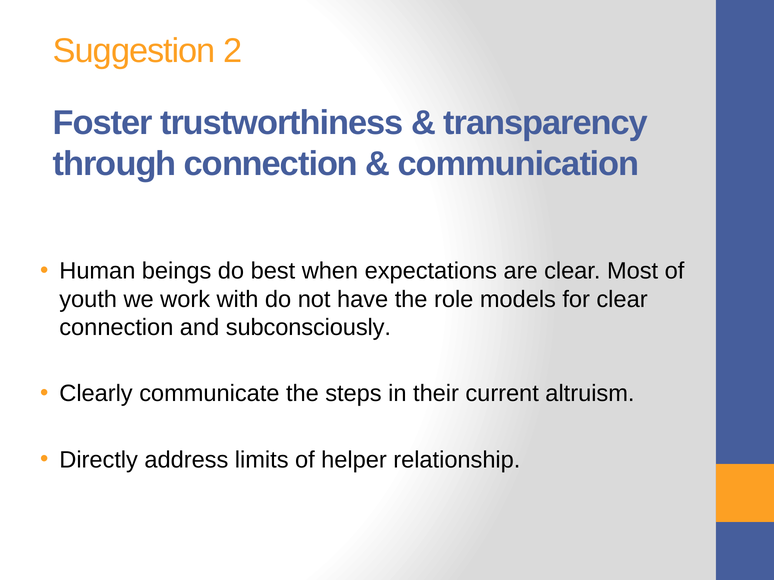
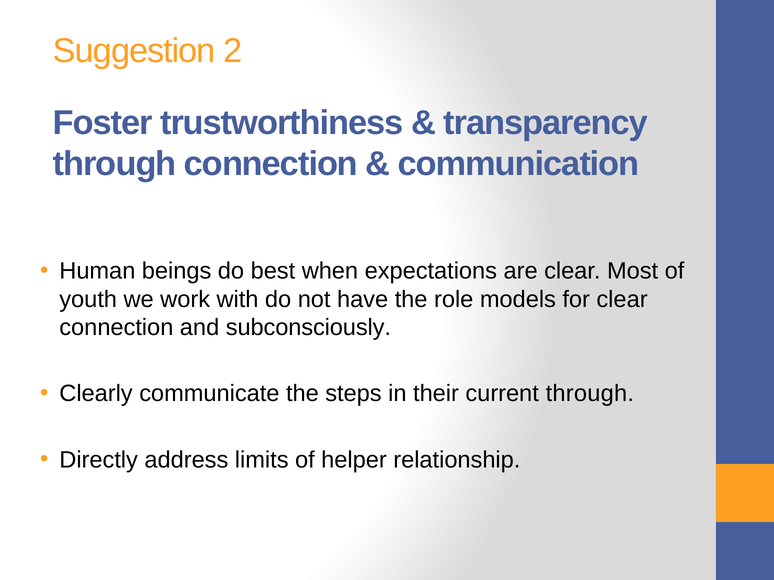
current altruism: altruism -> through
